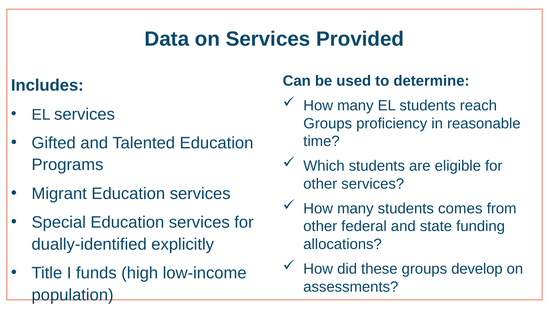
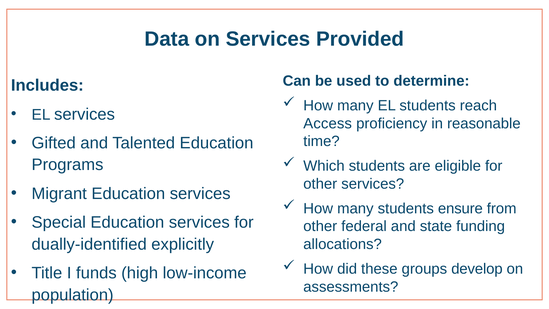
Groups at (328, 123): Groups -> Access
comes: comes -> ensure
